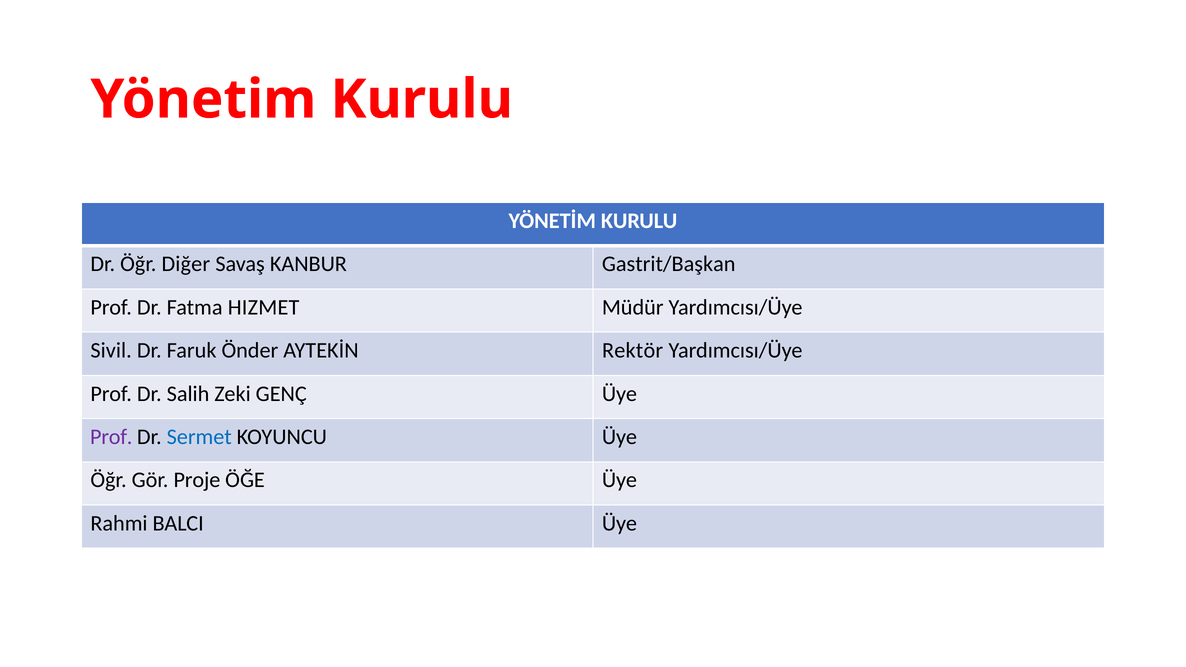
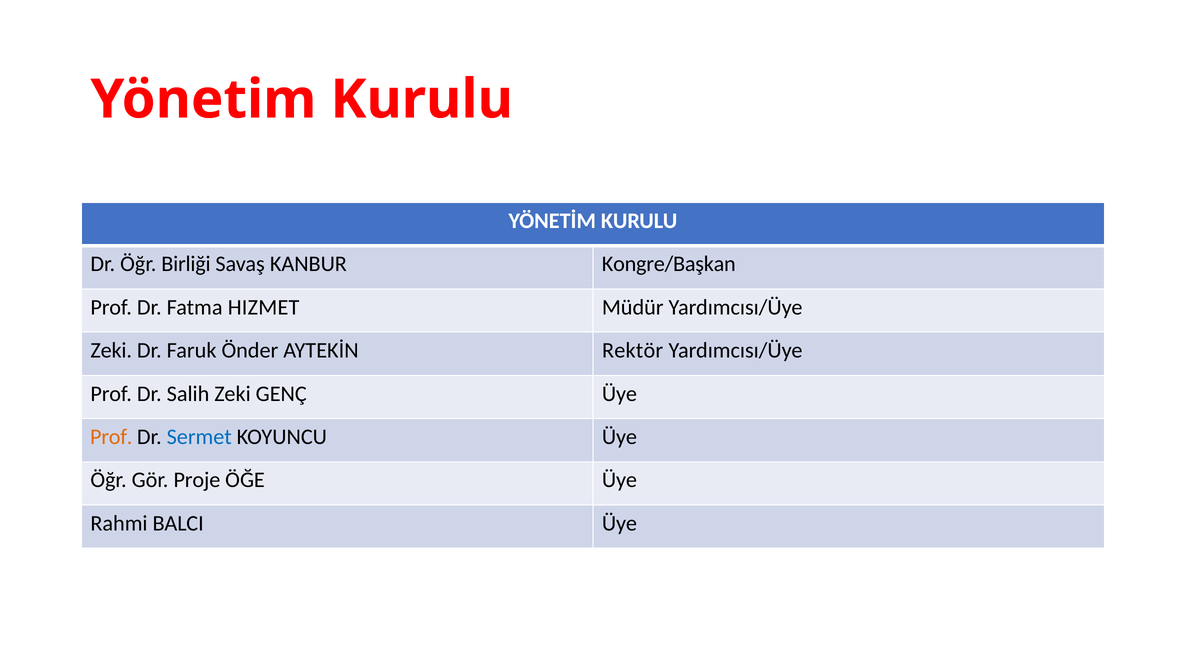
Diğer: Diğer -> Birliği
Gastrit/Başkan: Gastrit/Başkan -> Kongre/Başkan
Sivil at (111, 351): Sivil -> Zeki
Prof at (111, 437) colour: purple -> orange
